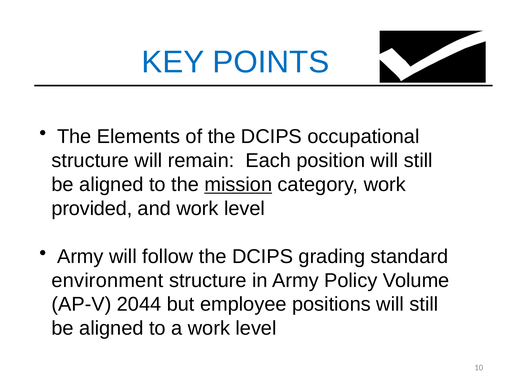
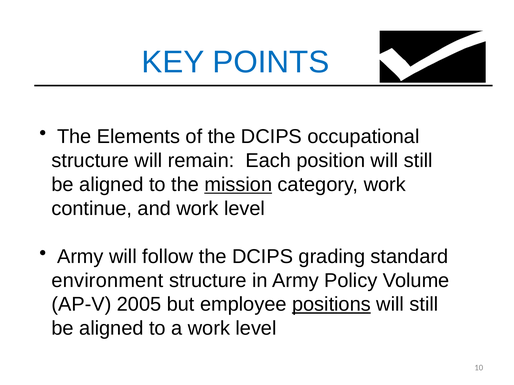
provided: provided -> continue
2044: 2044 -> 2005
positions underline: none -> present
